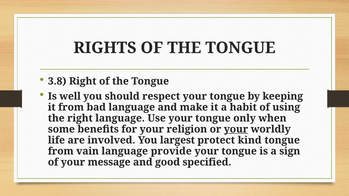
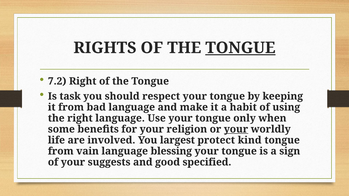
TONGUE at (240, 48) underline: none -> present
3.8: 3.8 -> 7.2
well: well -> task
provide: provide -> blessing
message: message -> suggests
